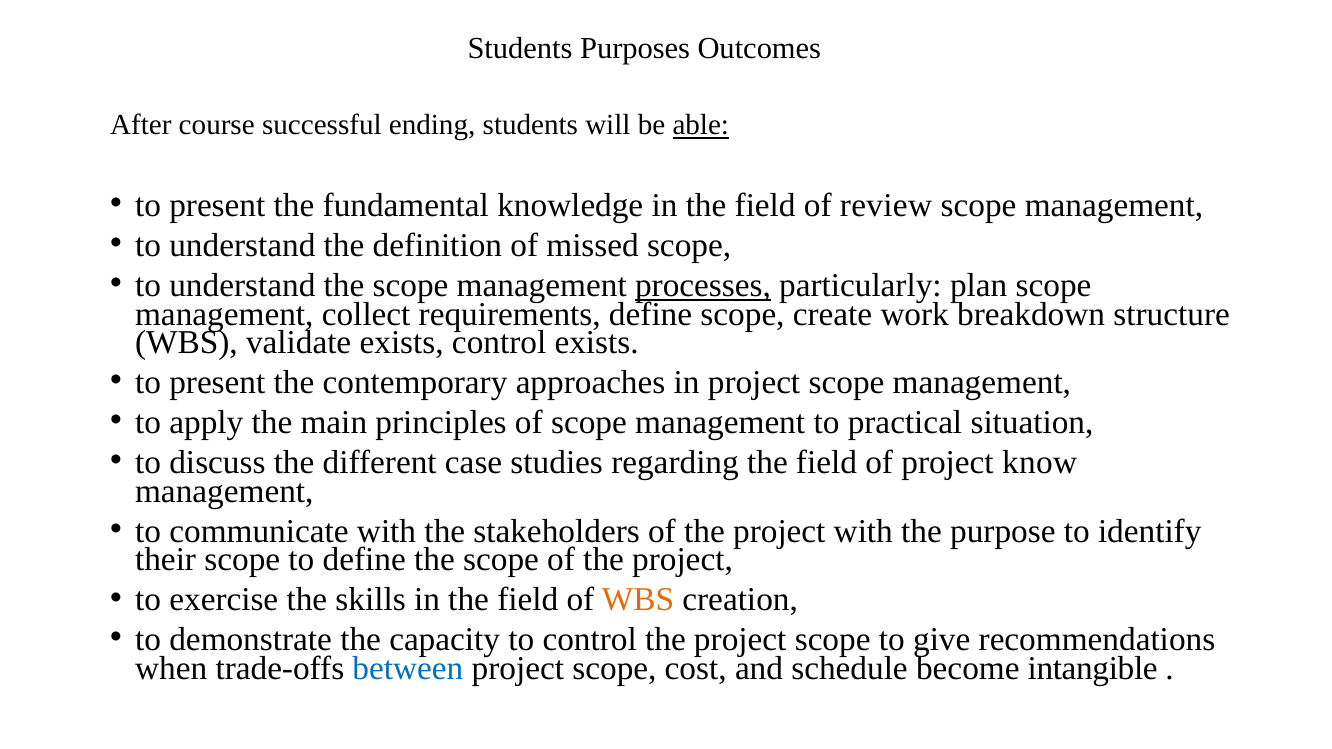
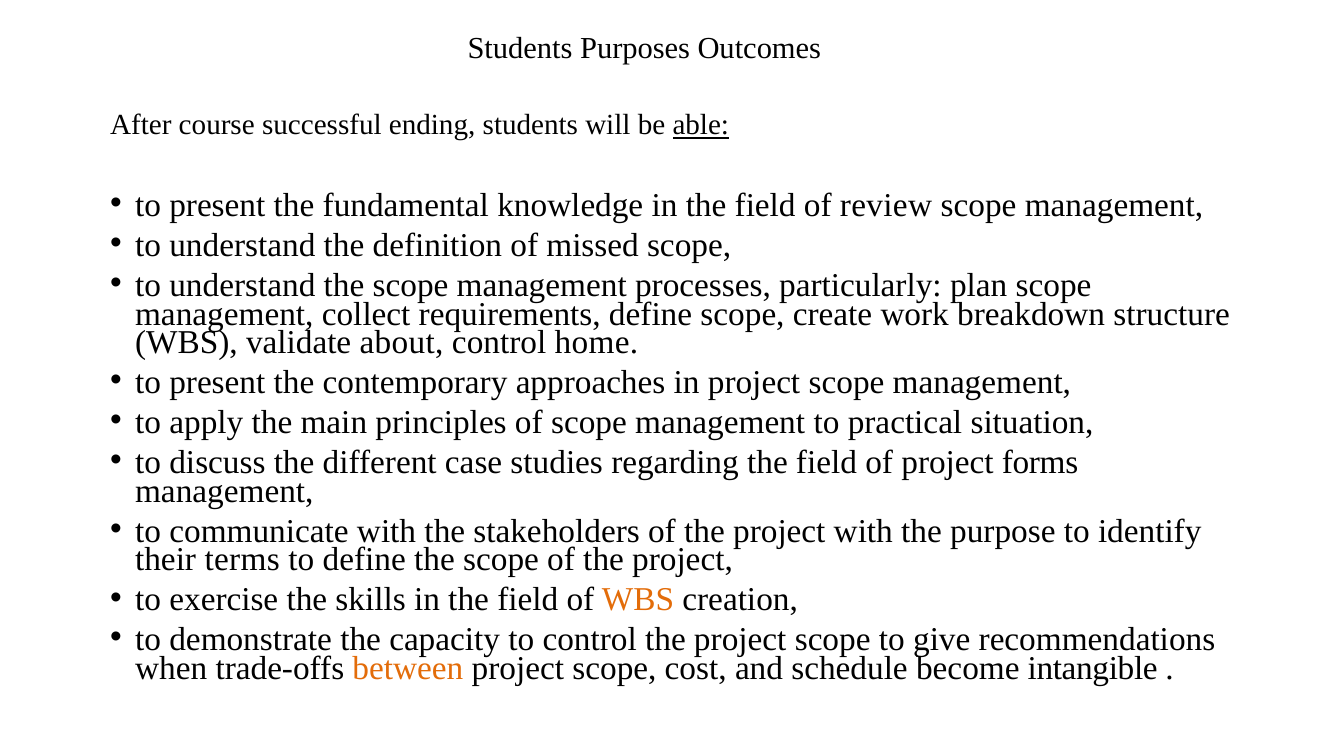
processes underline: present -> none
validate exists: exists -> about
control exists: exists -> home
know: know -> forms
their scope: scope -> terms
between colour: blue -> orange
